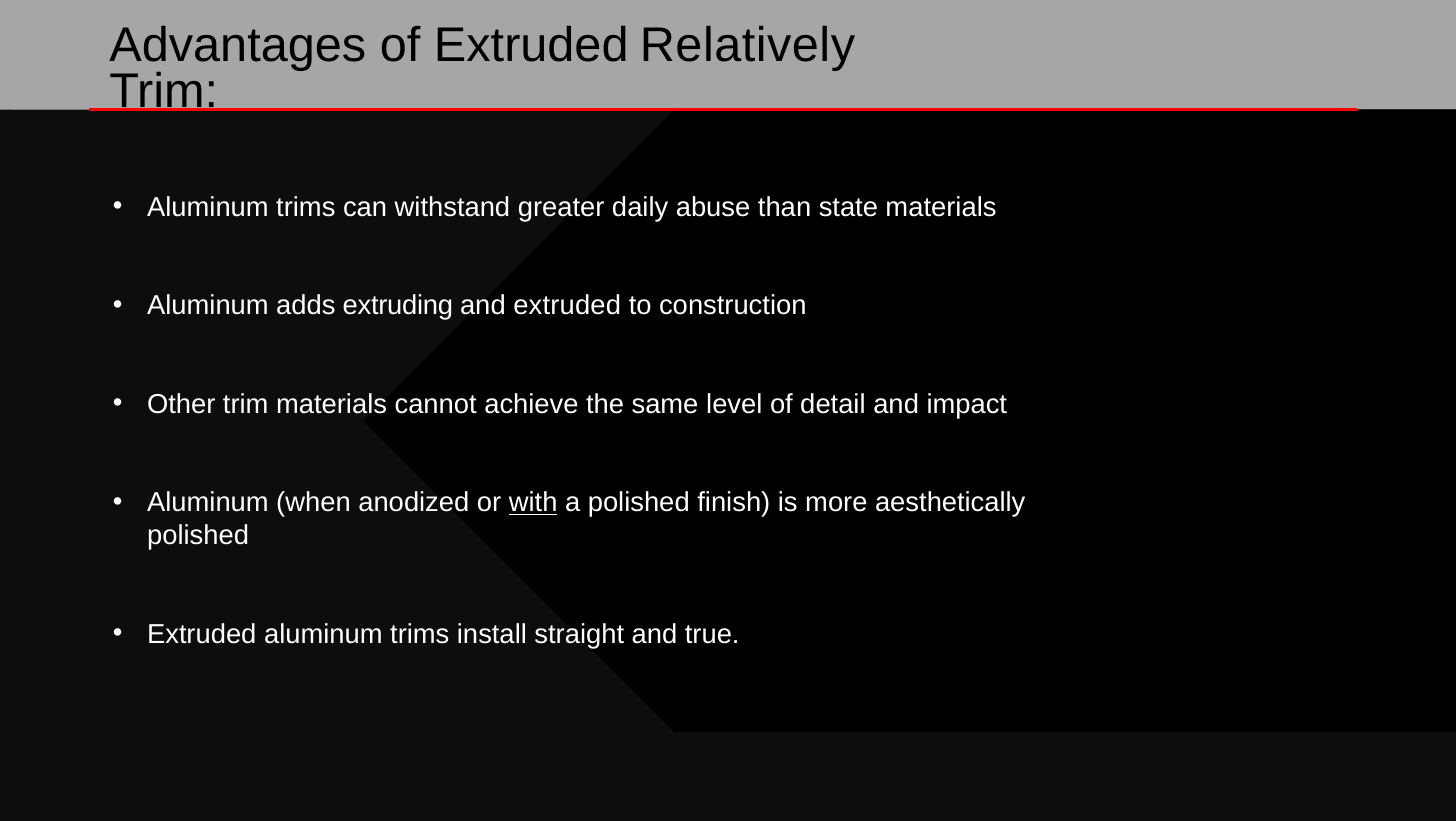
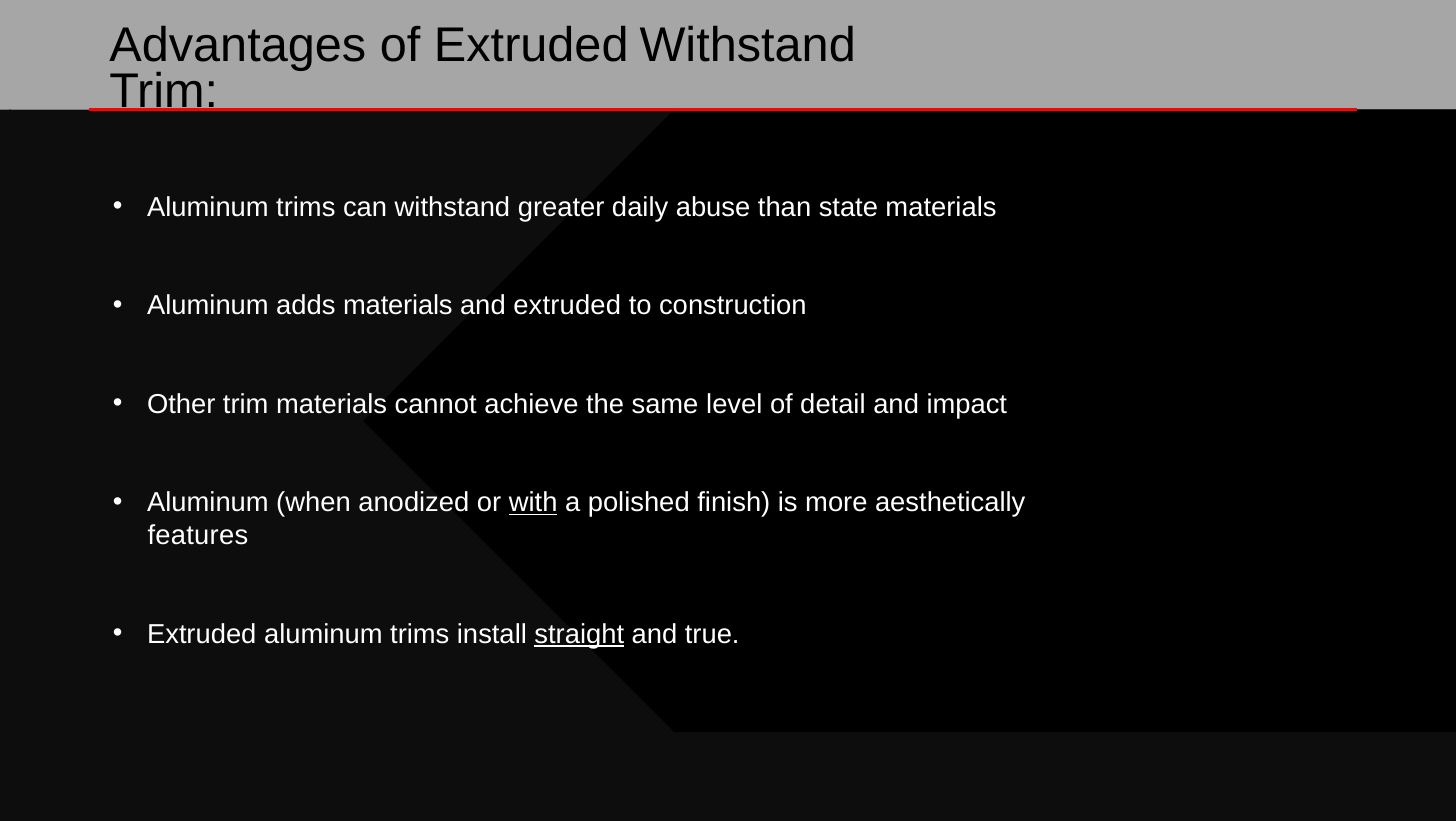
Extruded Relatively: Relatively -> Withstand
adds extruding: extruding -> materials
polished at (198, 536): polished -> features
straight underline: none -> present
